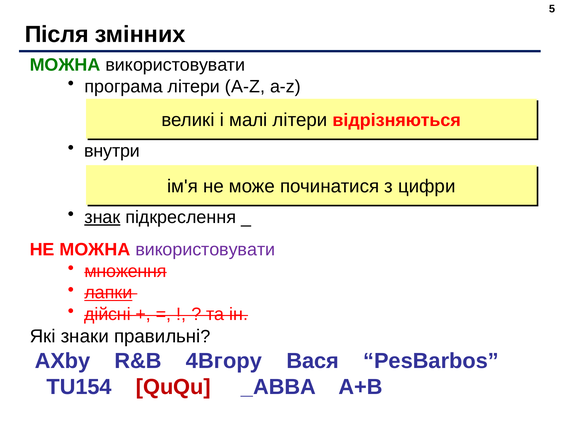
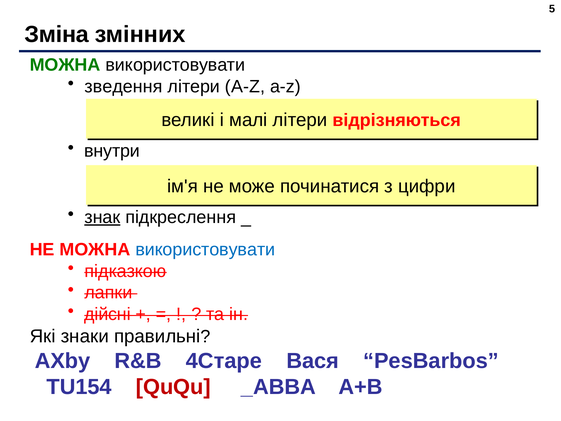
Після: Після -> Зміна
програма: програма -> зведення
використовувати at (205, 250) colour: purple -> blue
множення: множення -> підказкою
лапки underline: present -> none
4Вгору: 4Вгору -> 4Старе
